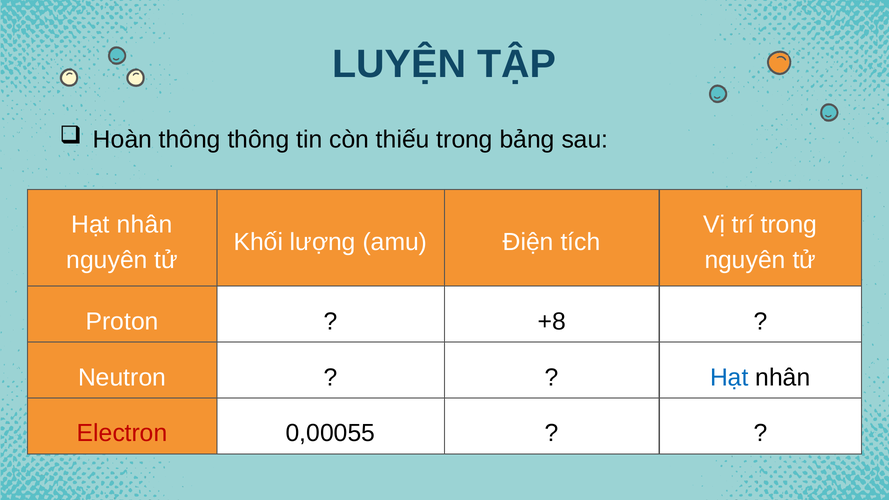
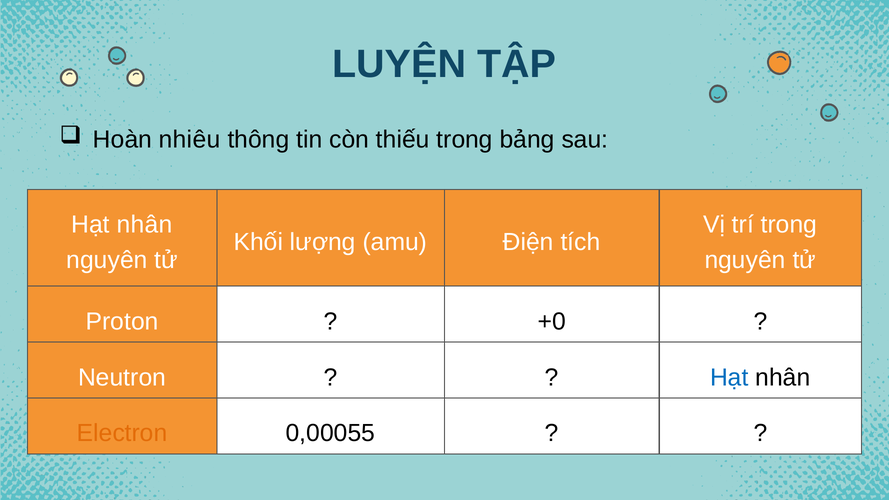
Hoàn thông: thông -> nhiêu
+8: +8 -> +0
Electron colour: red -> orange
